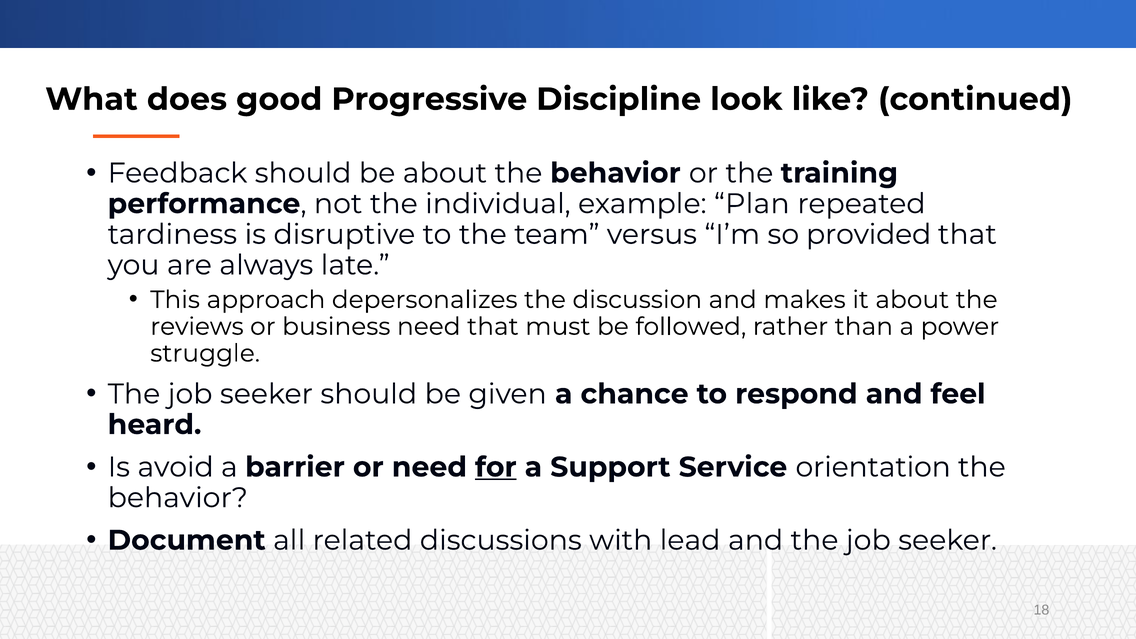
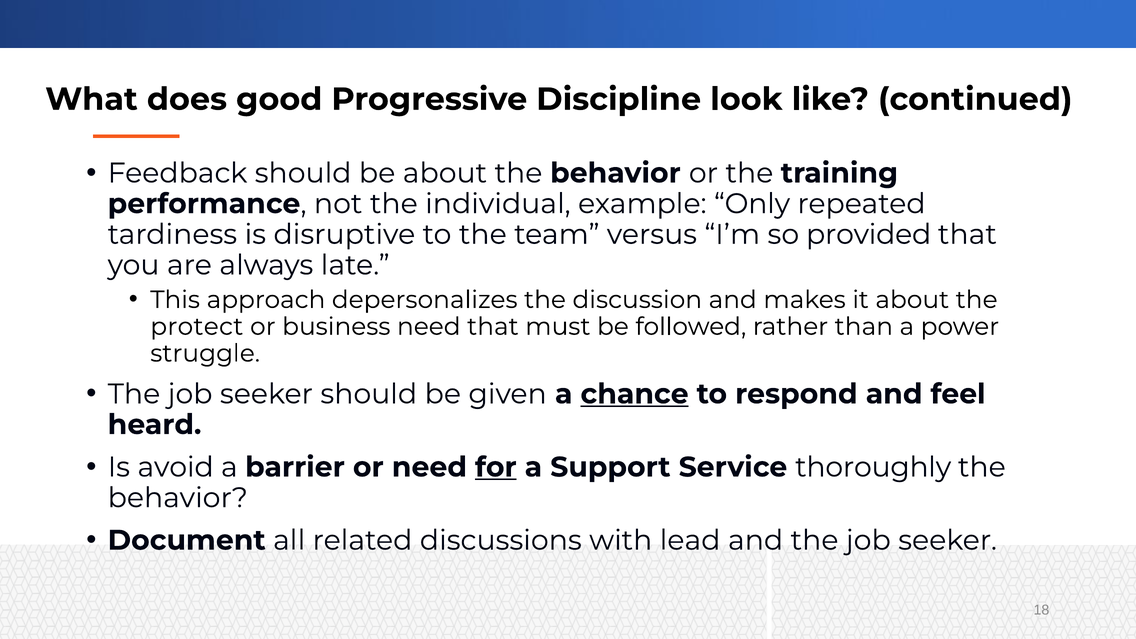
Plan: Plan -> Only
reviews: reviews -> protect
chance underline: none -> present
orientation: orientation -> thoroughly
